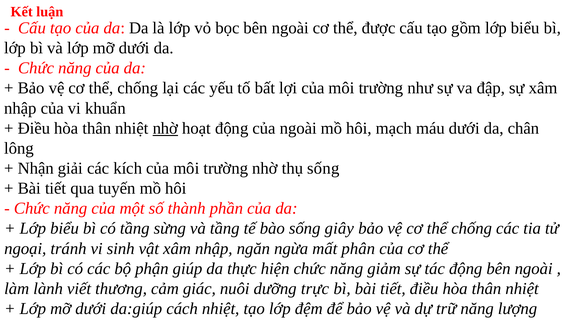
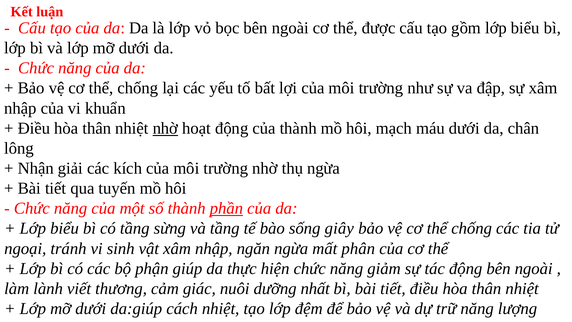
của ngoài: ngoài -> thành
thụ sống: sống -> ngừa
phần underline: none -> present
trực: trực -> nhất
